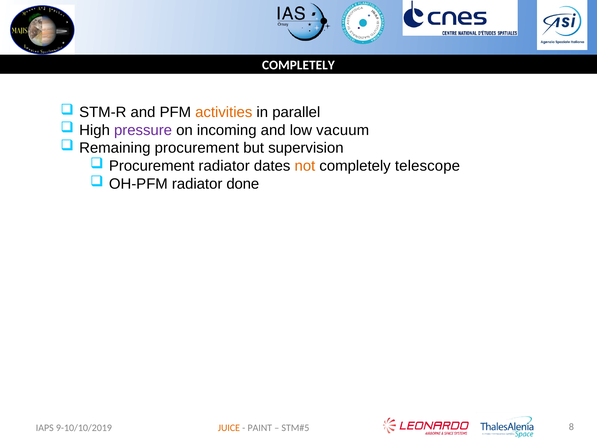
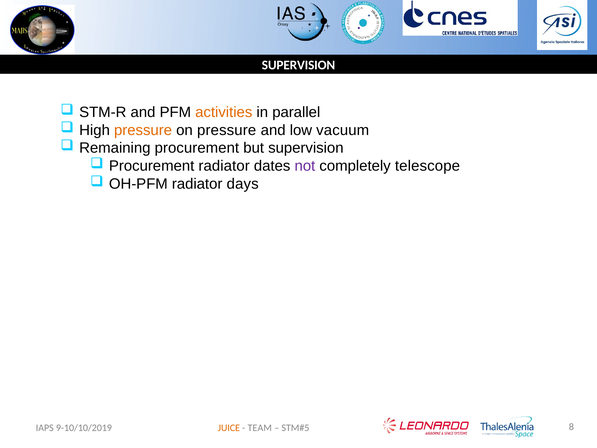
COMPLETELY at (298, 65): COMPLETELY -> SUPERVISION
pressure at (143, 130) colour: purple -> orange
on incoming: incoming -> pressure
not colour: orange -> purple
done: done -> days
PAINT: PAINT -> TEAM
